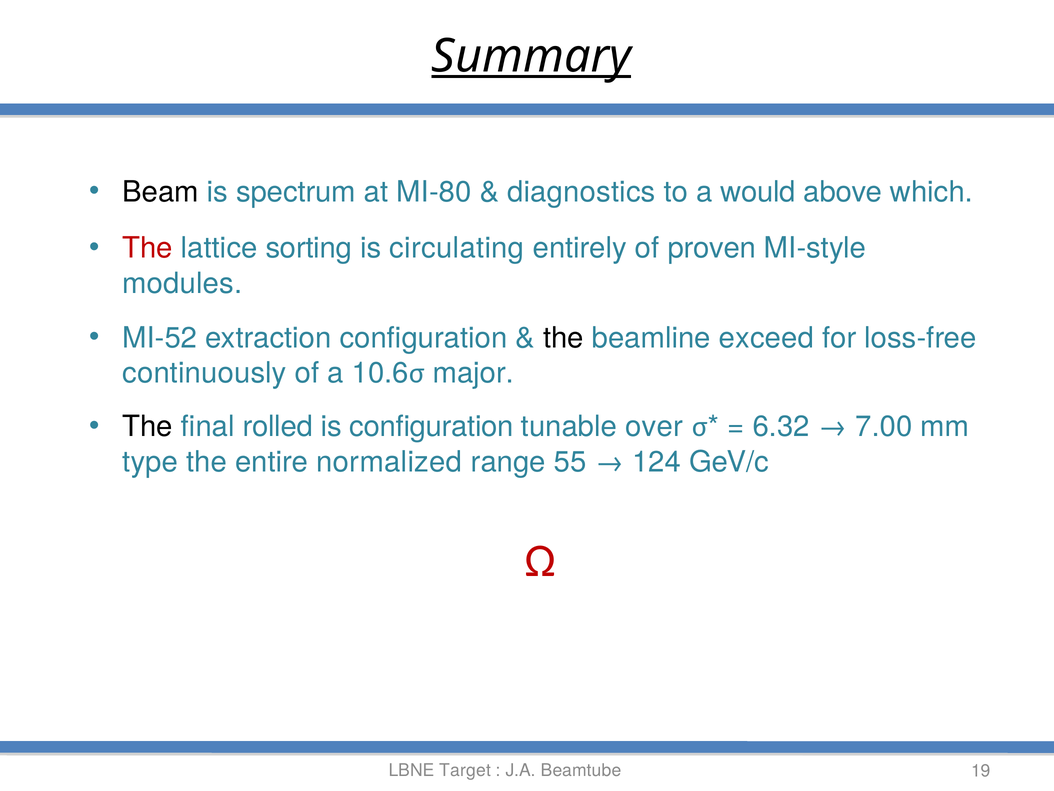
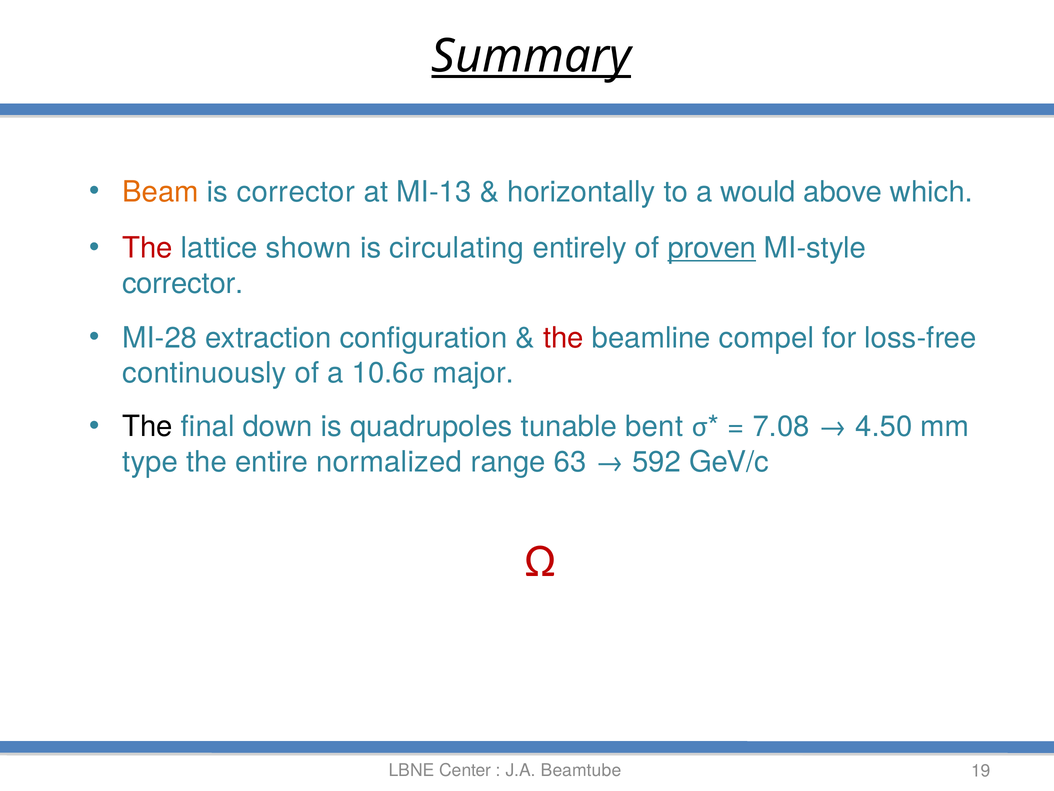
Beam colour: black -> orange
is spectrum: spectrum -> corrector
MI-80: MI-80 -> MI-13
diagnostics: diagnostics -> horizontally
sorting: sorting -> shown
proven underline: none -> present
modules at (182, 283): modules -> corrector
MI-52: MI-52 -> MI-28
the at (564, 338) colour: black -> red
exceed: exceed -> compel
rolled: rolled -> down
is configuration: configuration -> quadrupoles
over: over -> bent
6.32: 6.32 -> 7.08
7.00: 7.00 -> 4.50
55: 55 -> 63
124: 124 -> 592
Target: Target -> Center
